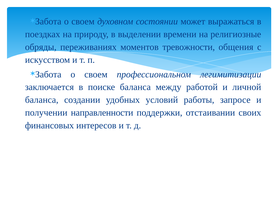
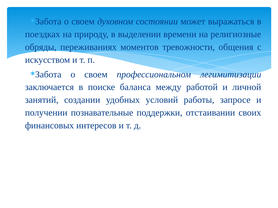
баланса at (42, 100): баланса -> занятий
направленности: направленности -> познавательные
